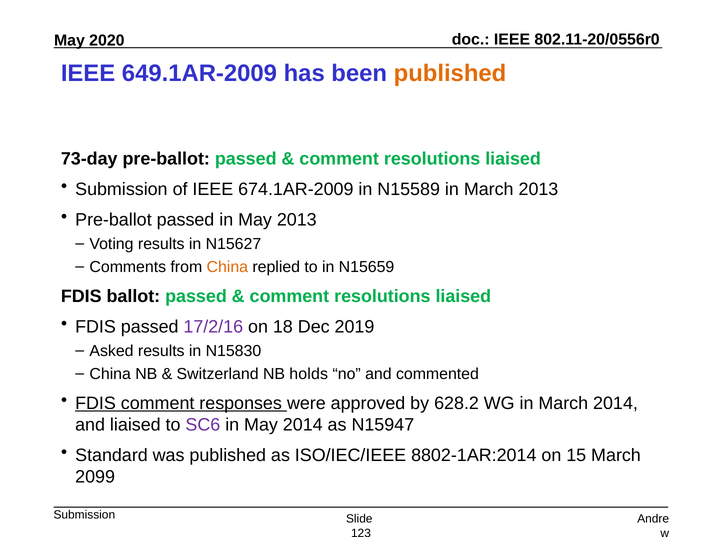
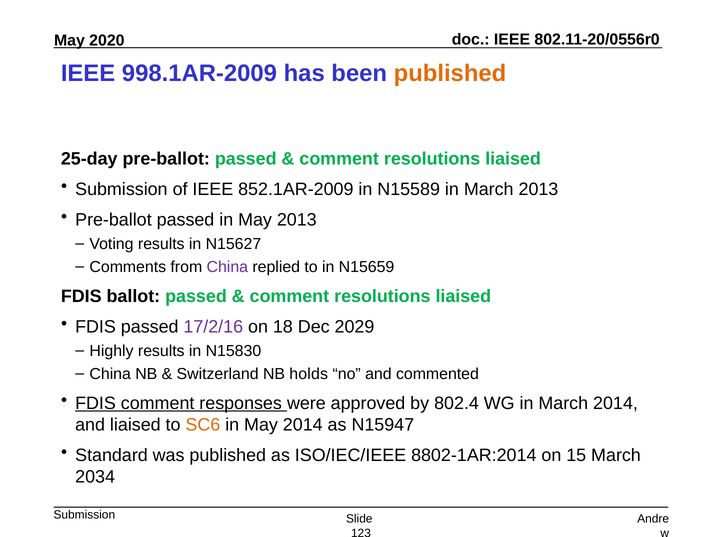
649.1AR-2009: 649.1AR-2009 -> 998.1AR-2009
73-day: 73-day -> 25-day
674.1AR-2009: 674.1AR-2009 -> 852.1AR-2009
China at (227, 267) colour: orange -> purple
2019: 2019 -> 2029
Asked: Asked -> Highly
628.2: 628.2 -> 802.4
SC6 colour: purple -> orange
2099: 2099 -> 2034
